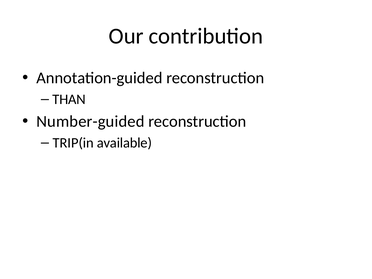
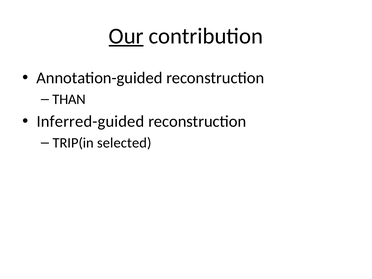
Our underline: none -> present
Number-guided: Number-guided -> Inferred-guided
available: available -> selected
